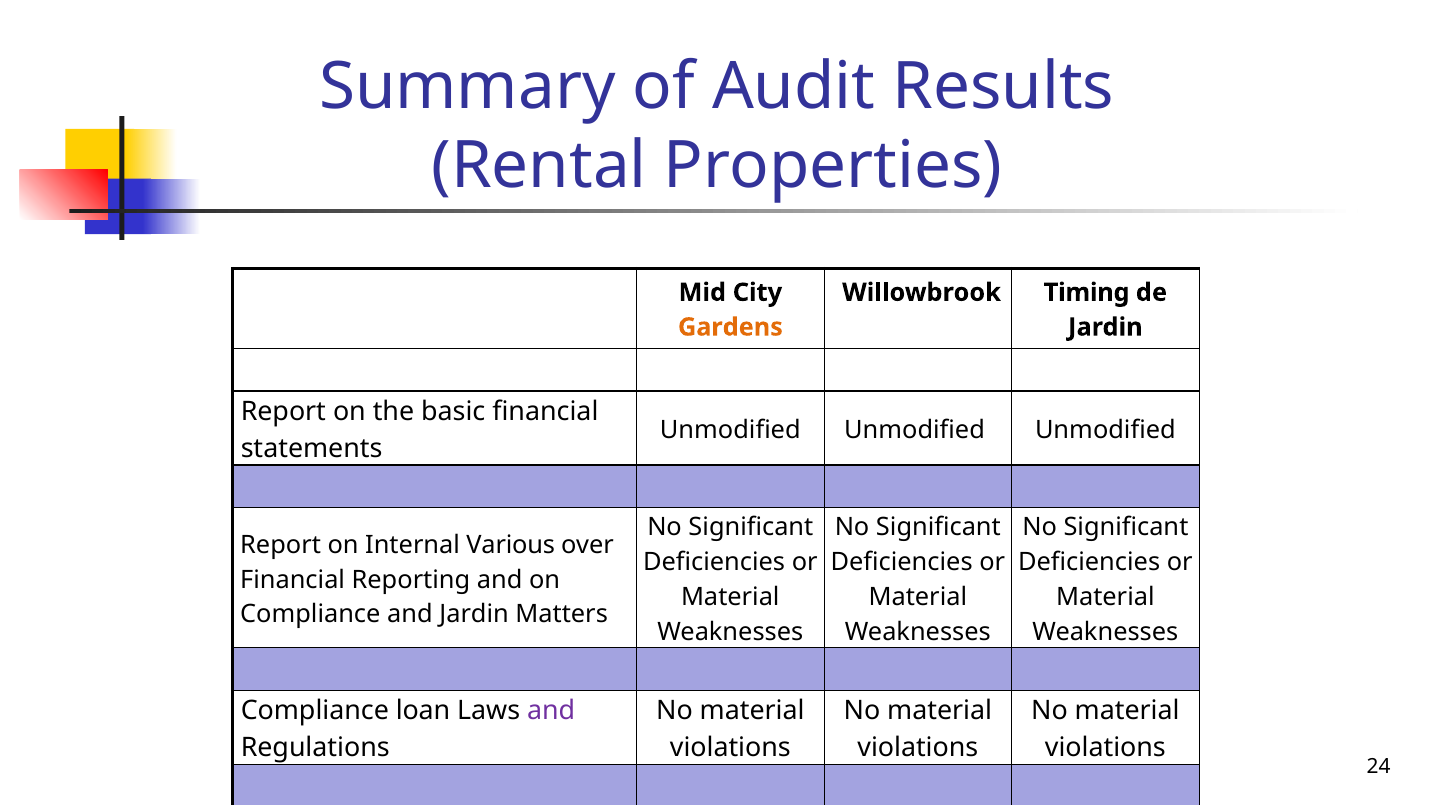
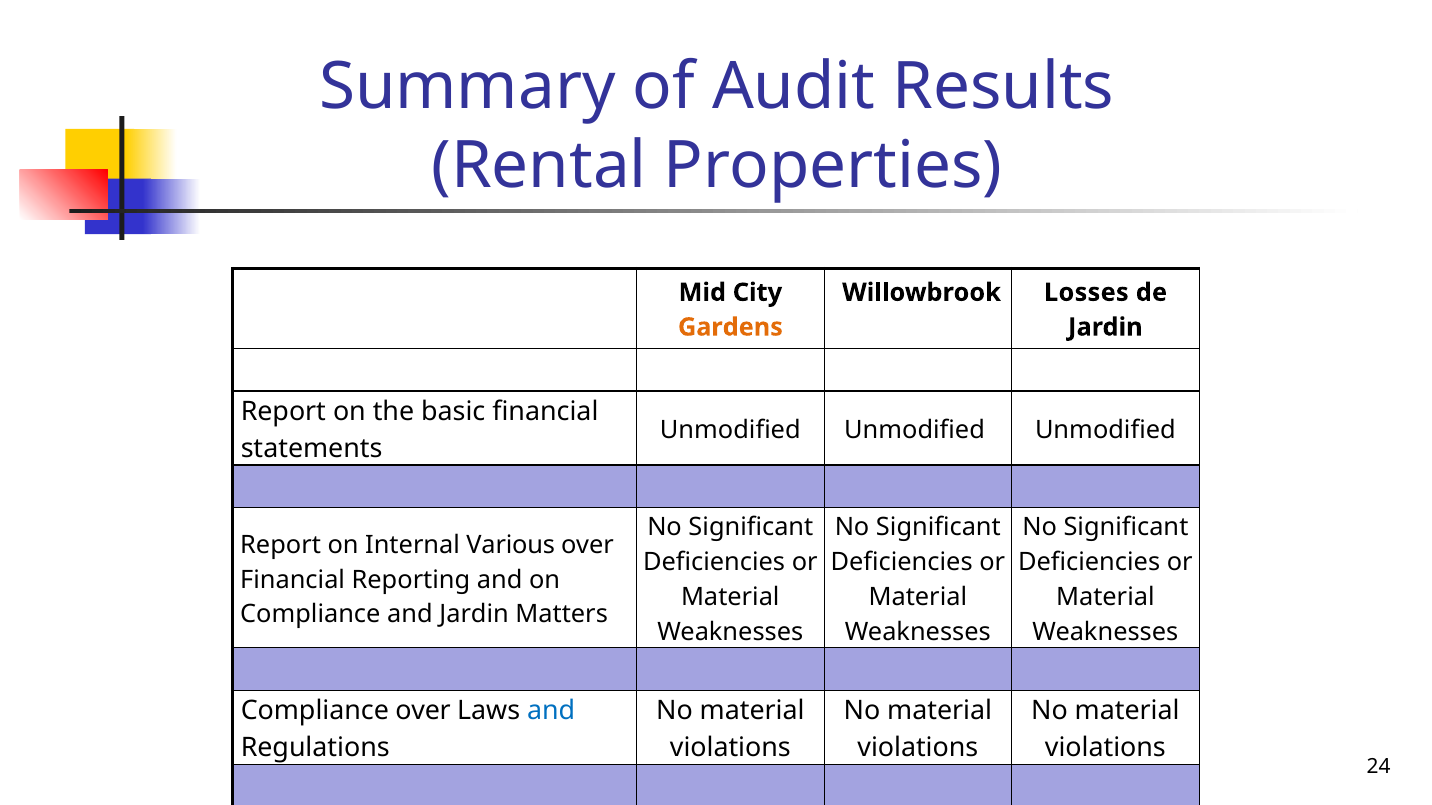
Timing: Timing -> Losses
Compliance loan: loan -> over
and at (551, 711) colour: purple -> blue
